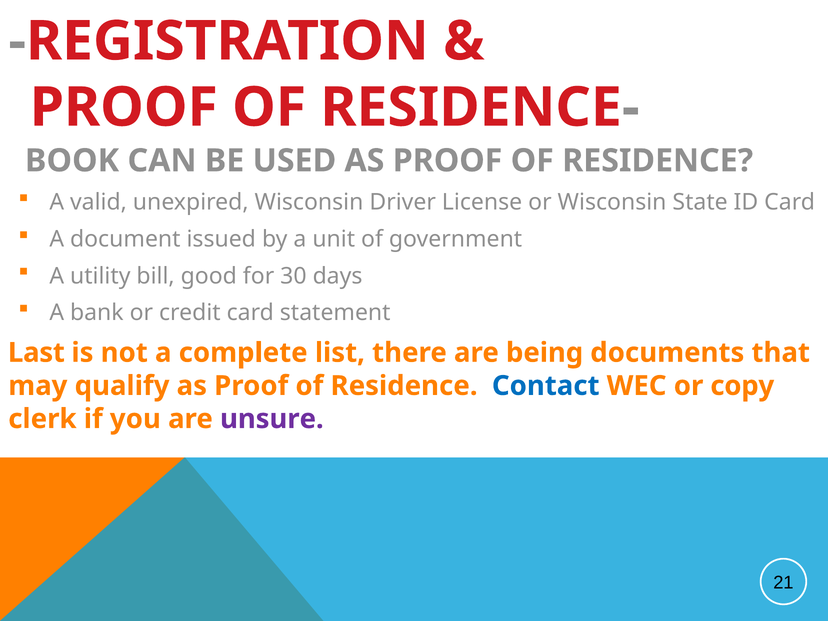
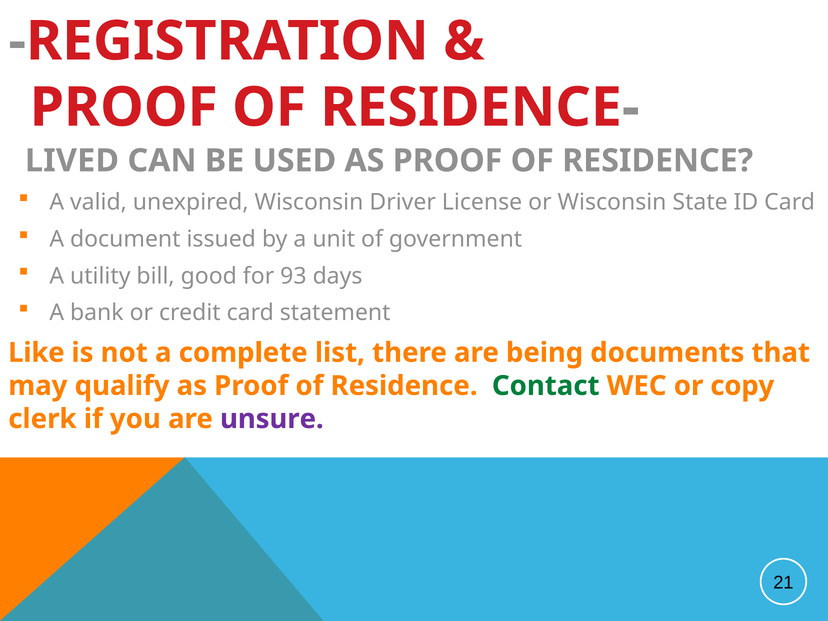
BOOK: BOOK -> LIVED
30: 30 -> 93
Last: Last -> Like
Contact colour: blue -> green
